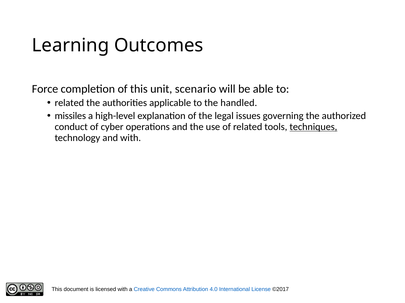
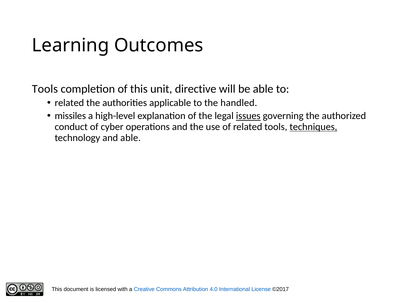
Force at (45, 89): Force -> Tools
scenario: scenario -> directive
issues underline: none -> present
and with: with -> able
